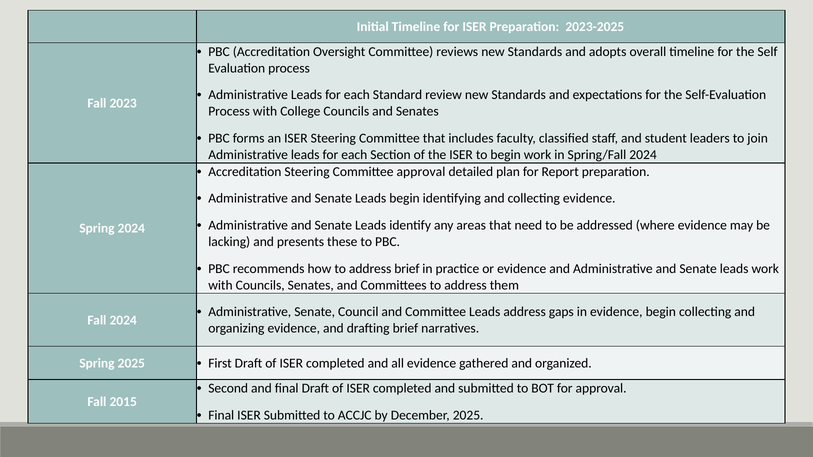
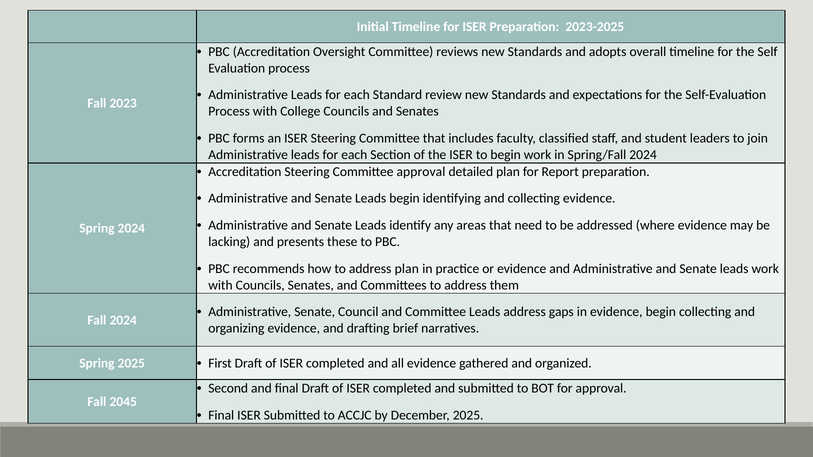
address brief: brief -> plan
2015: 2015 -> 2045
